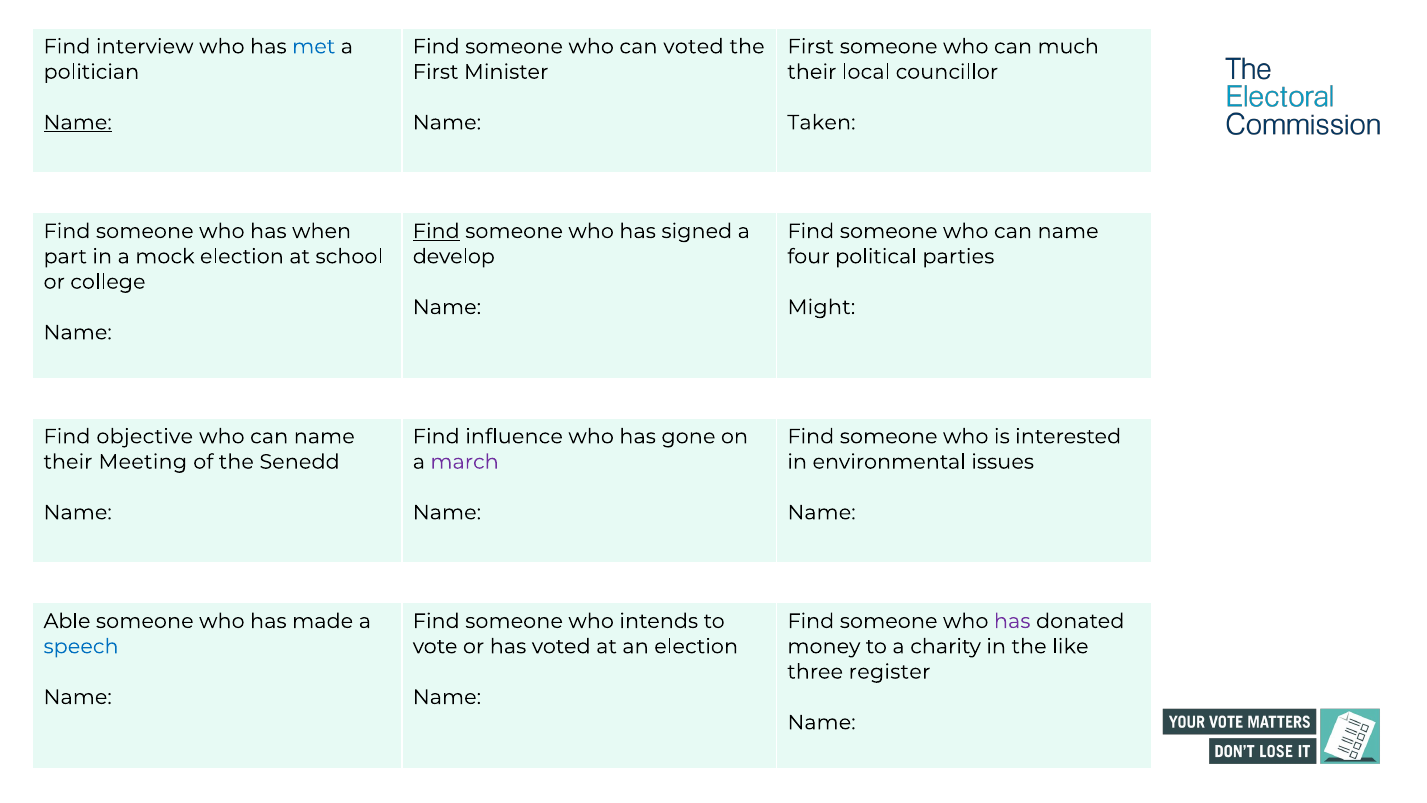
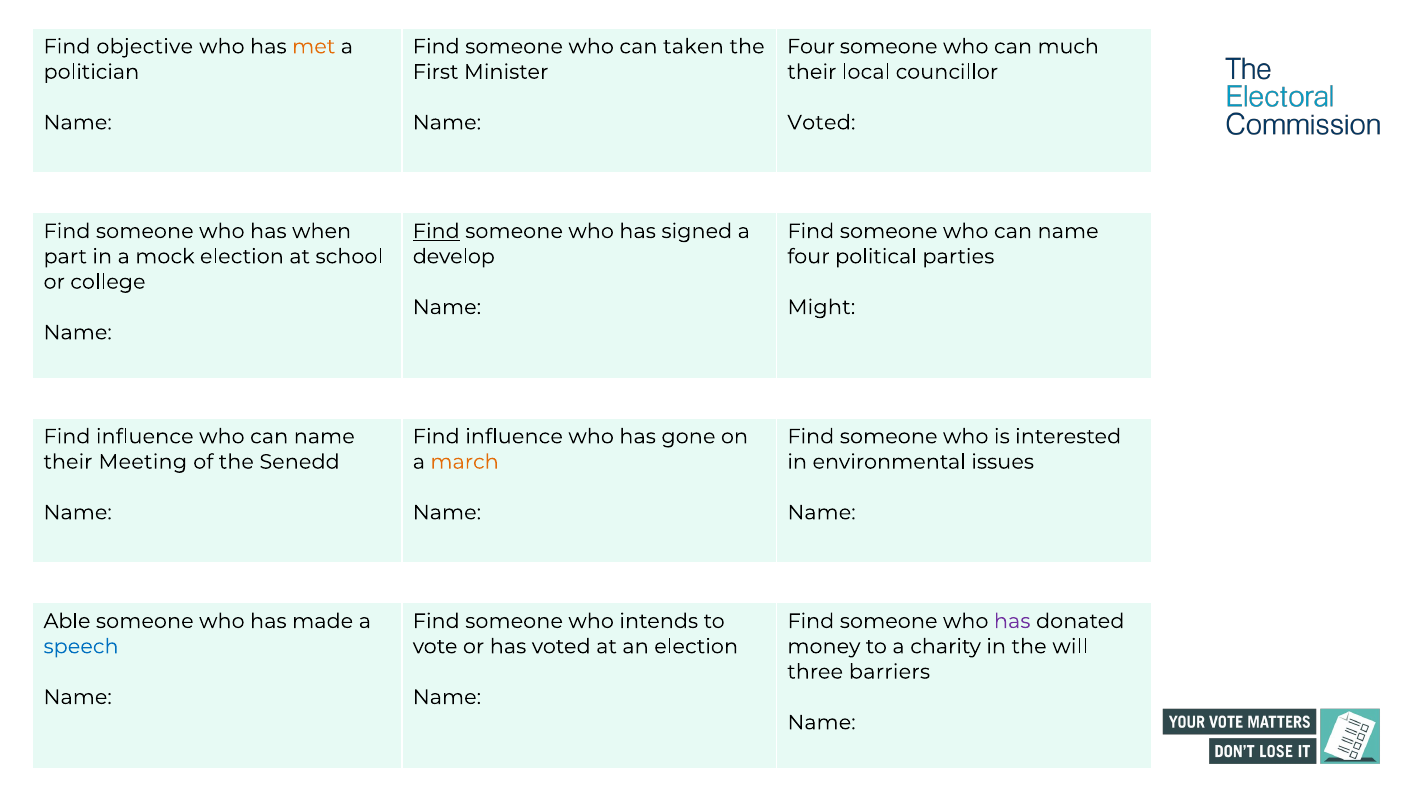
interview: interview -> objective
met colour: blue -> orange
can voted: voted -> taken
First at (811, 47): First -> Four
Name at (78, 123) underline: present -> none
Taken at (821, 123): Taken -> Voted
objective at (145, 436): objective -> influence
march colour: purple -> orange
like: like -> will
register: register -> barriers
